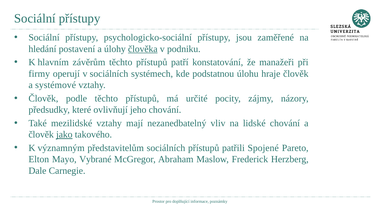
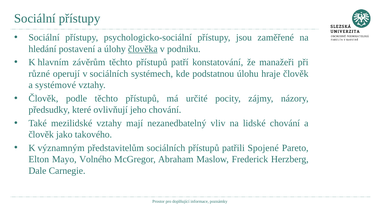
firmy: firmy -> různé
jako underline: present -> none
Vybrané: Vybrané -> Volného
